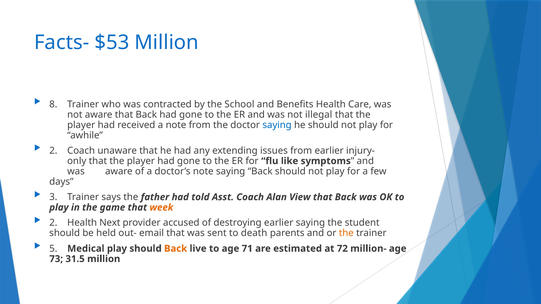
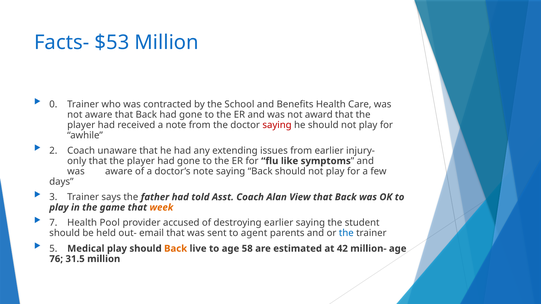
8: 8 -> 0
illegal: illegal -> award
saying at (277, 125) colour: blue -> red
2 at (53, 223): 2 -> 7
Next: Next -> Pool
death: death -> agent
the at (346, 233) colour: orange -> blue
71: 71 -> 58
72: 72 -> 42
73: 73 -> 76
